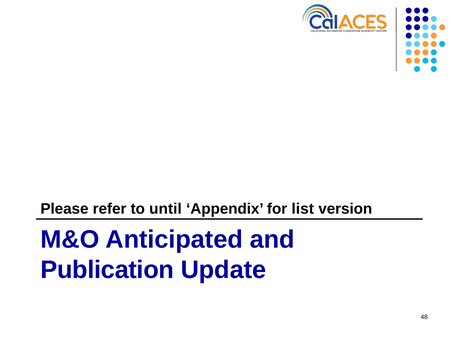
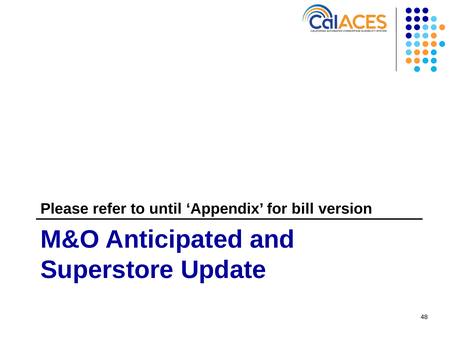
list: list -> bill
Publication: Publication -> Superstore
